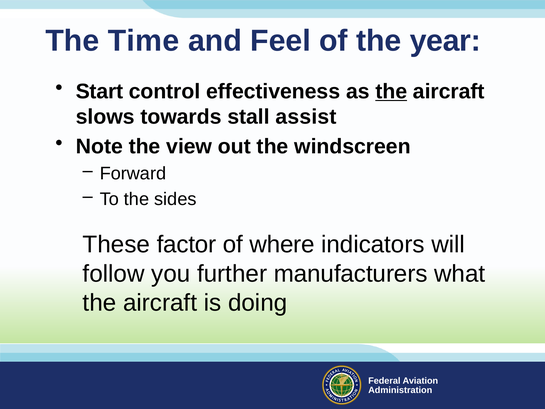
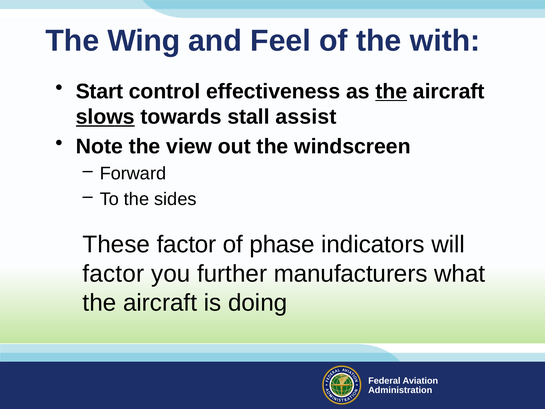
Time: Time -> Wing
year: year -> with
slows underline: none -> present
where: where -> phase
follow at (114, 274): follow -> factor
